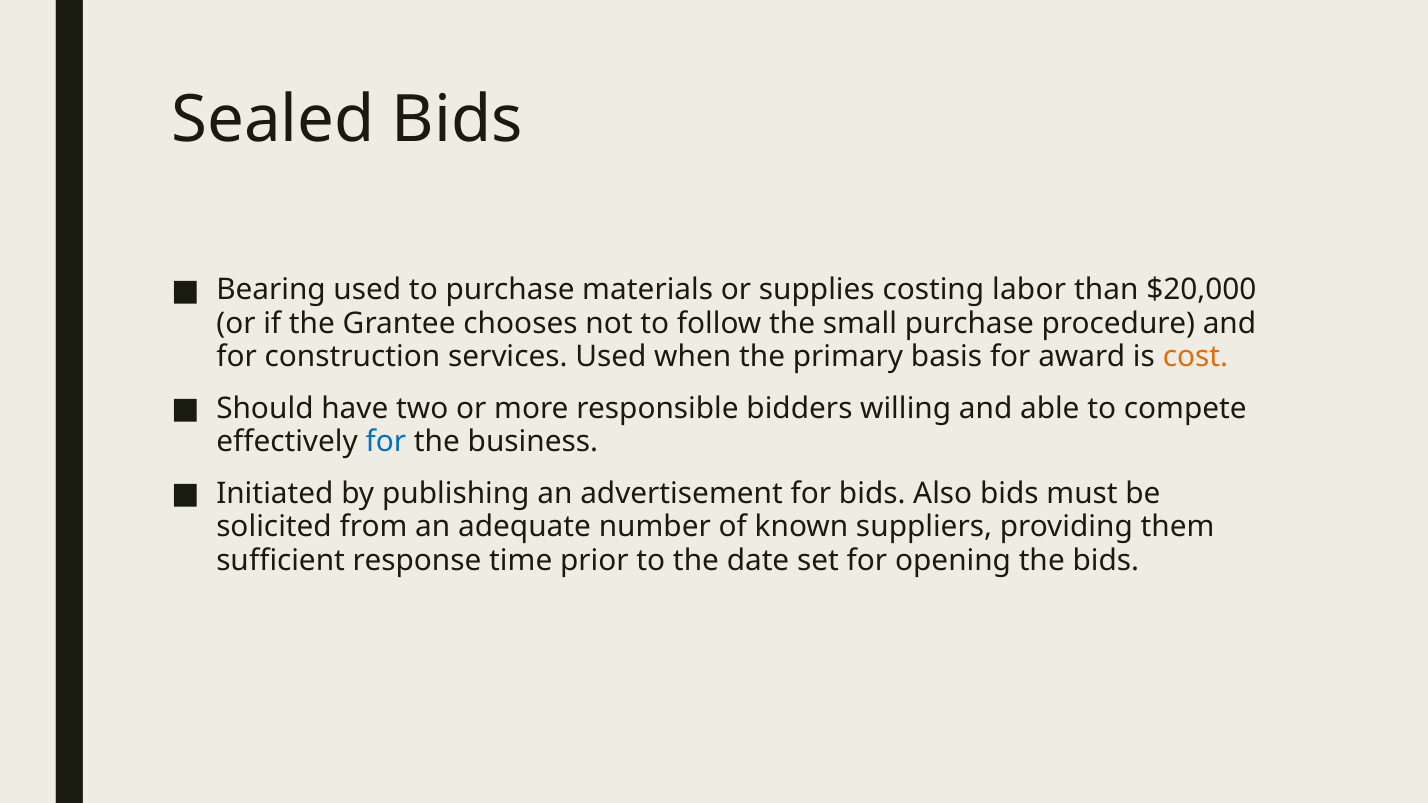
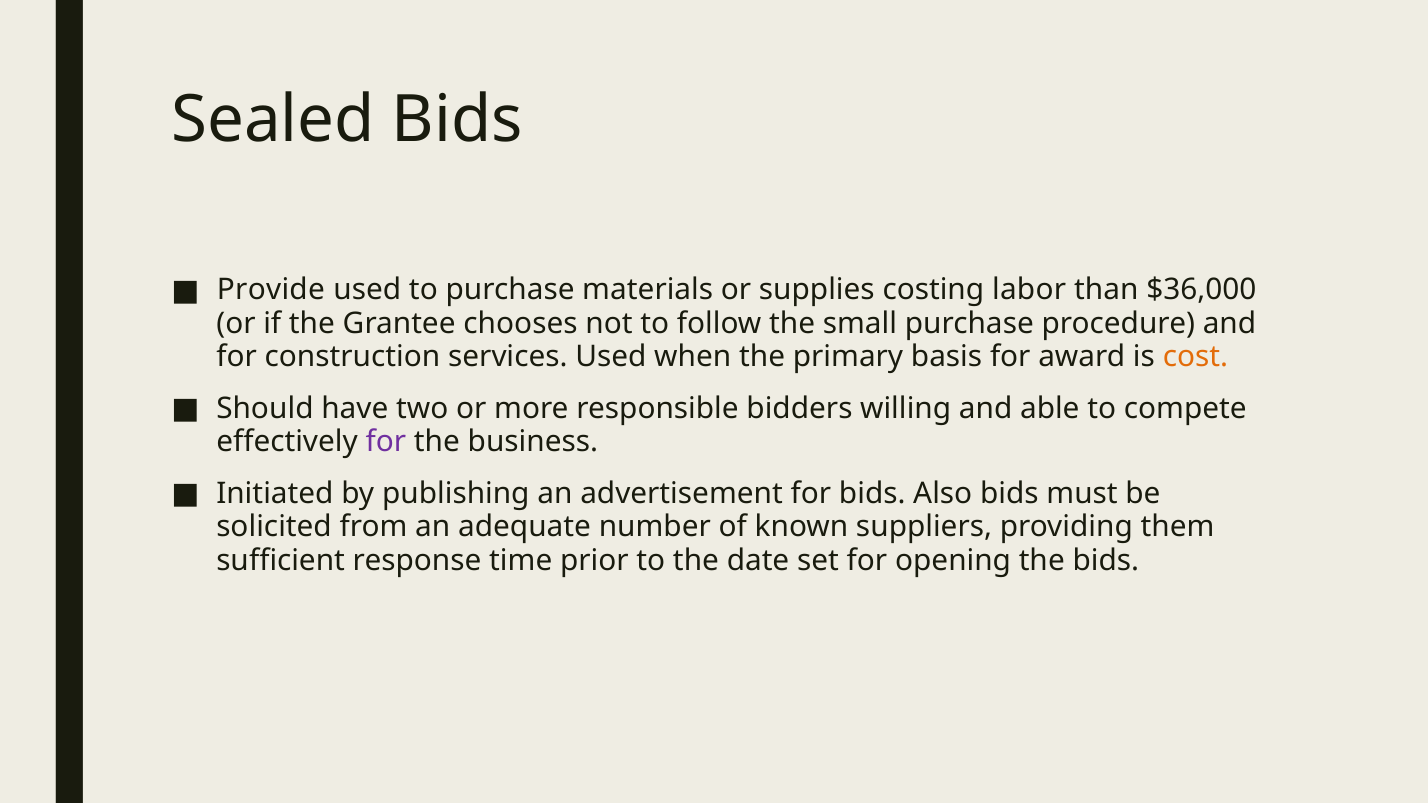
Bearing: Bearing -> Provide
$20,000: $20,000 -> $36,000
for at (386, 442) colour: blue -> purple
